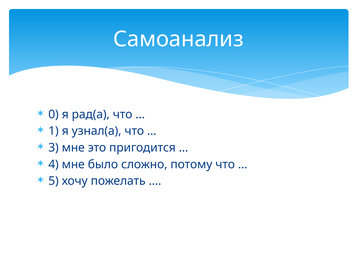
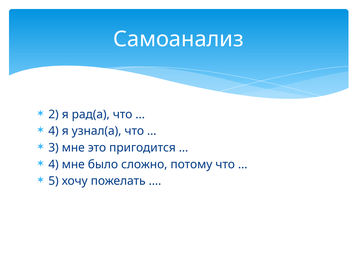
0: 0 -> 2
1 at (54, 131): 1 -> 4
